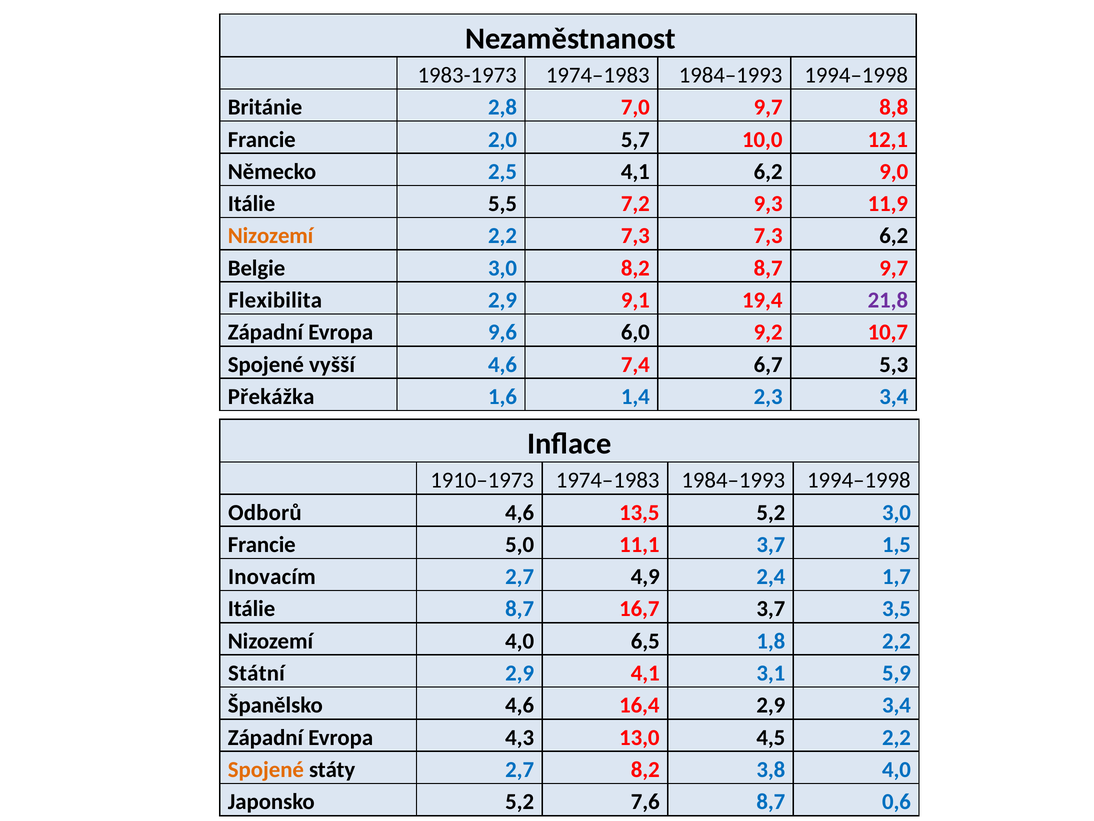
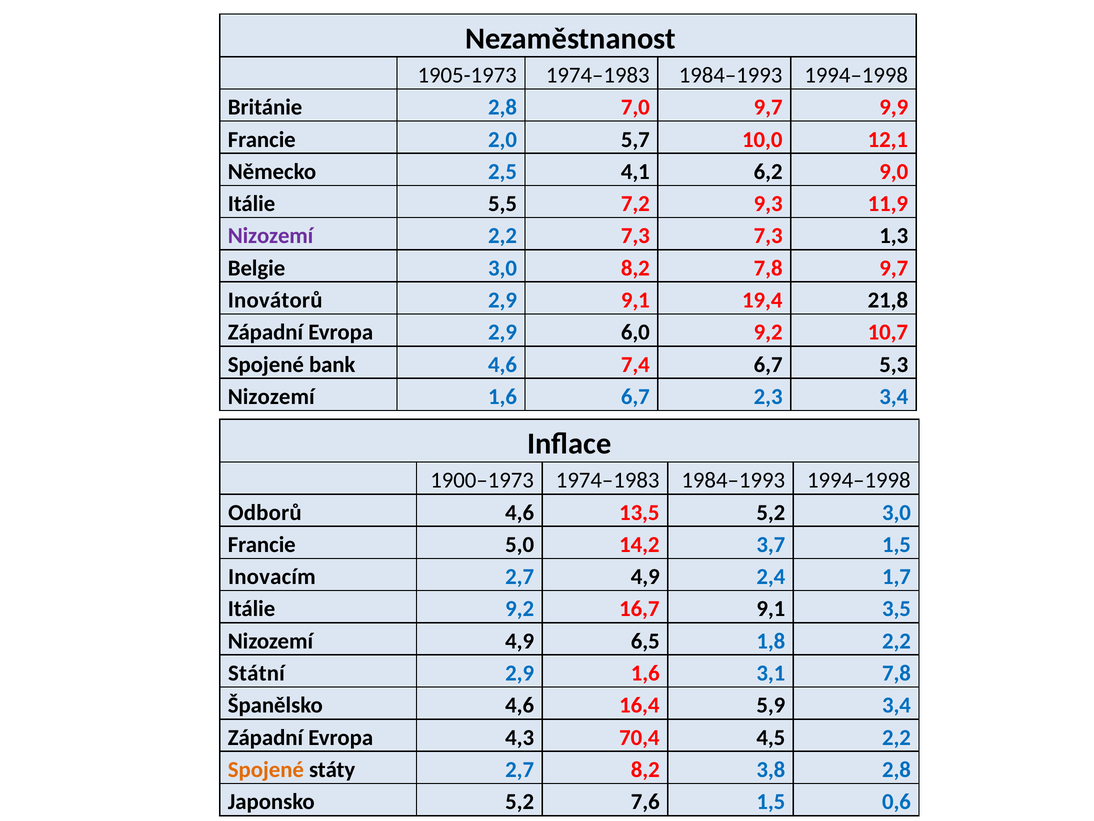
1983-1973: 1983-1973 -> 1905-1973
8,8: 8,8 -> 9,9
Nizozemí at (271, 236) colour: orange -> purple
7,3 6,2: 6,2 -> 1,3
8,2 8,7: 8,7 -> 7,8
Flexibilita: Flexibilita -> Inovátorů
21,8 colour: purple -> black
Evropa 9,6: 9,6 -> 2,9
vyšší: vyšší -> bank
Překážka at (271, 396): Překážka -> Nizozemí
1,6 1,4: 1,4 -> 6,7
1910–1973: 1910–1973 -> 1900–1973
11,1: 11,1 -> 14,2
Itálie 8,7: 8,7 -> 9,2
16,7 3,7: 3,7 -> 9,1
Nizozemí 4,0: 4,0 -> 4,9
2,9 4,1: 4,1 -> 1,6
3,1 5,9: 5,9 -> 7,8
16,4 2,9: 2,9 -> 5,9
13,0: 13,0 -> 70,4
3,8 4,0: 4,0 -> 2,8
7,6 8,7: 8,7 -> 1,5
